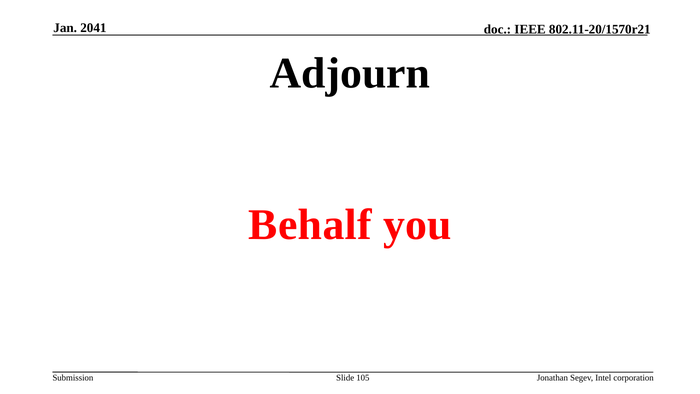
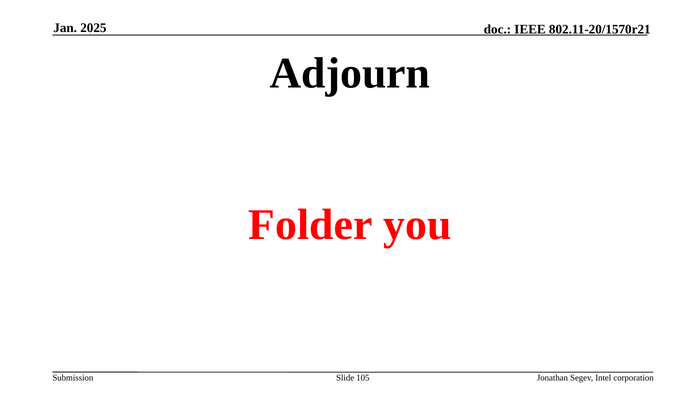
2041: 2041 -> 2025
Behalf: Behalf -> Folder
